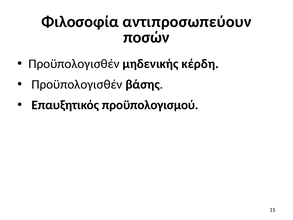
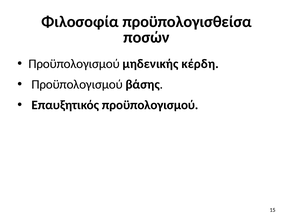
αντιπροσωπεύουν: αντιπροσωπεύουν -> προϋπολογισθείσα
Προϋπολογισθέν at (74, 64): Προϋπολογισθέν -> Προϋπολογισμού
Προϋπολογισθέν at (77, 84): Προϋπολογισθέν -> Προϋπολογισμού
